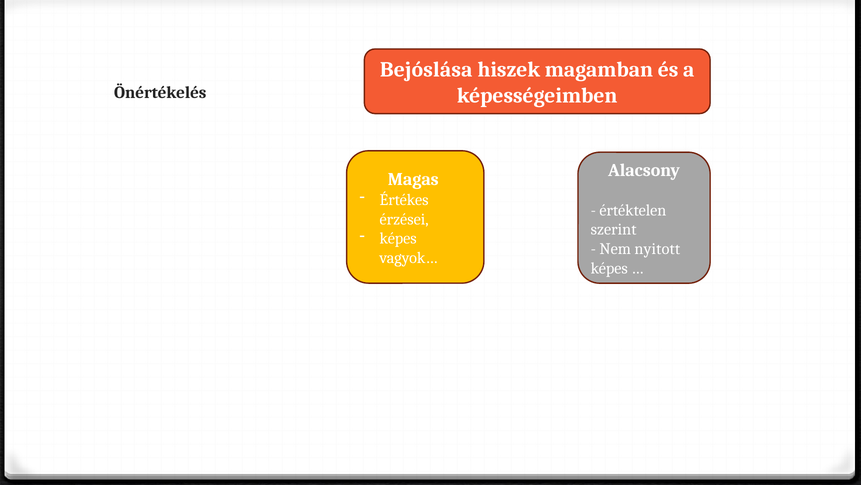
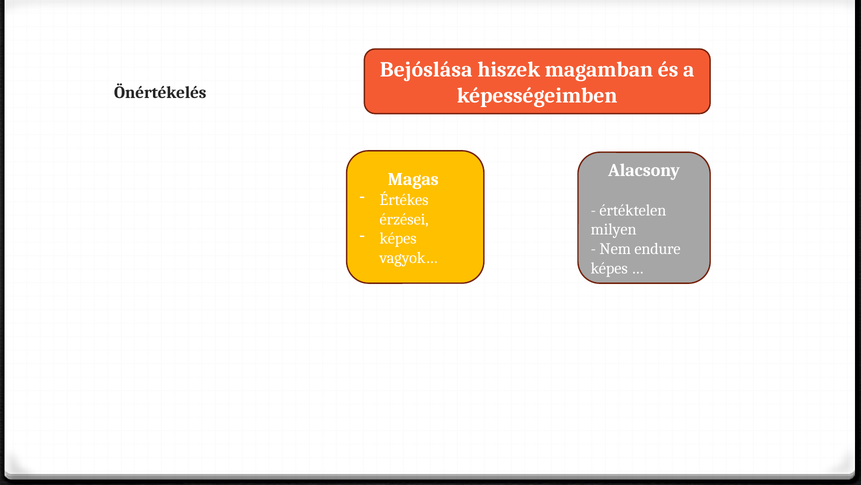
szerint: szerint -> milyen
nyitott: nyitott -> endure
